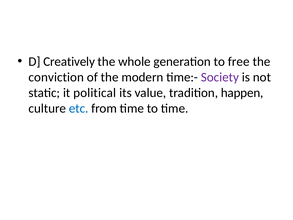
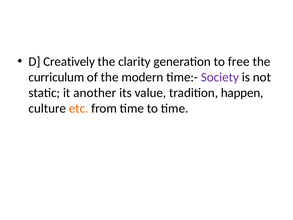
whole: whole -> clarity
conviction: conviction -> curriculum
political: political -> another
etc colour: blue -> orange
